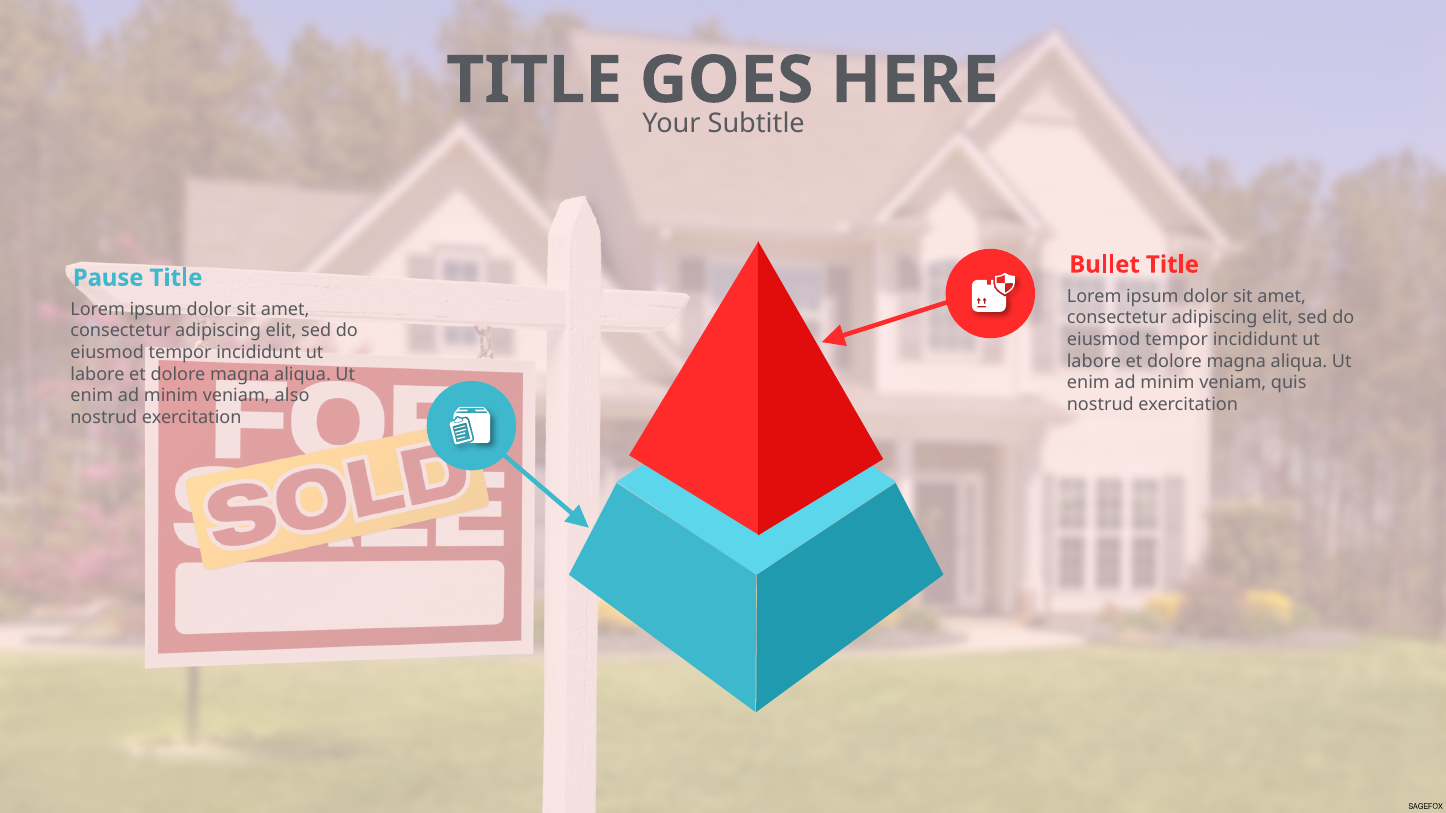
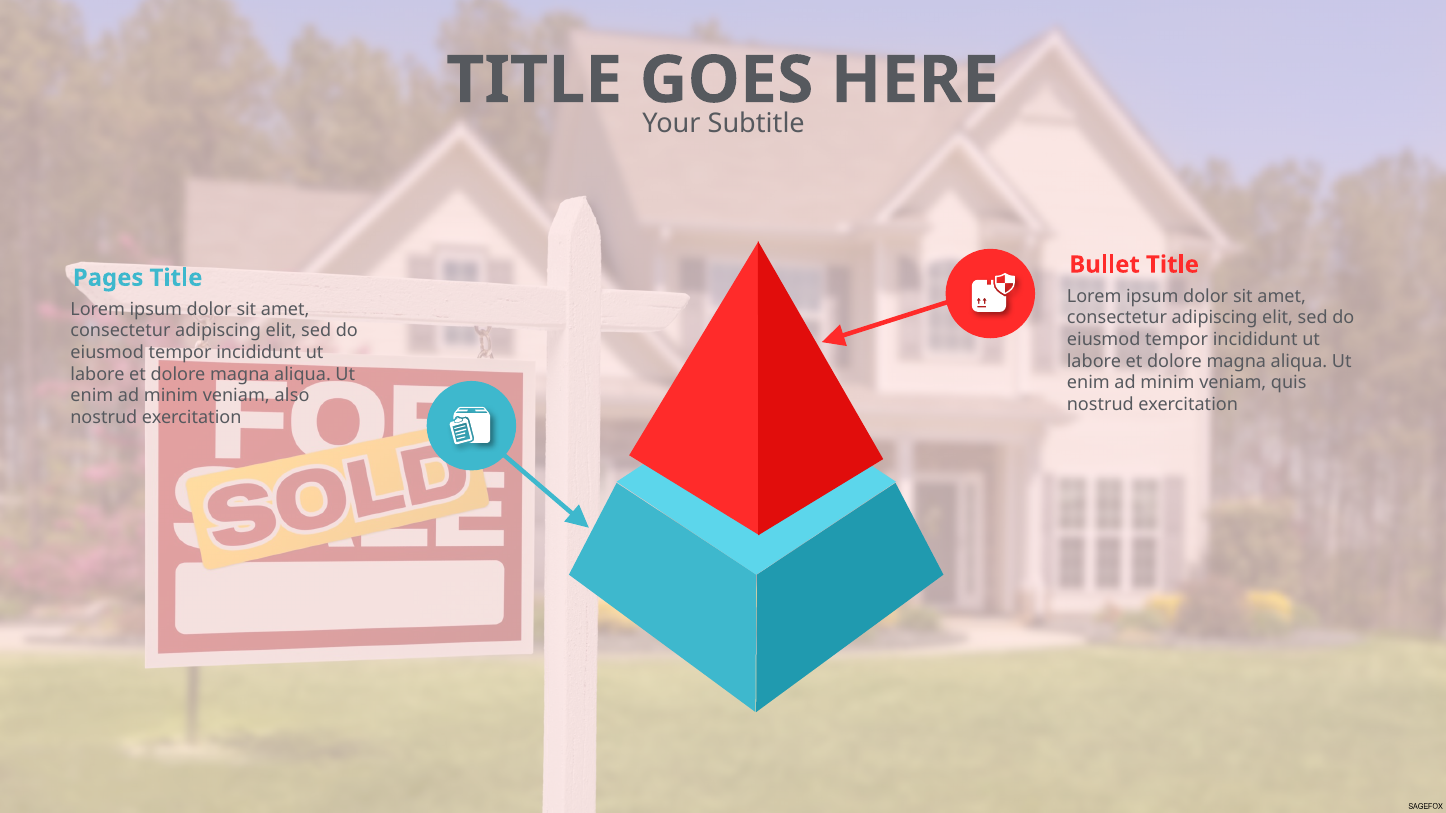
Pause: Pause -> Pages
